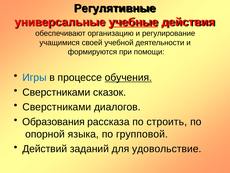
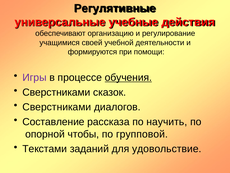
учебные underline: present -> none
Игры colour: blue -> purple
Образования: Образования -> Составление
строить: строить -> научить
языка: языка -> чтобы
Действий: Действий -> Текстами
